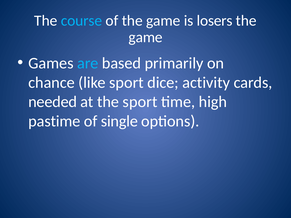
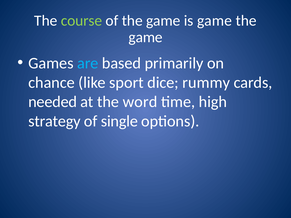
course colour: light blue -> light green
is losers: losers -> game
activity: activity -> rummy
the sport: sport -> word
pastime: pastime -> strategy
